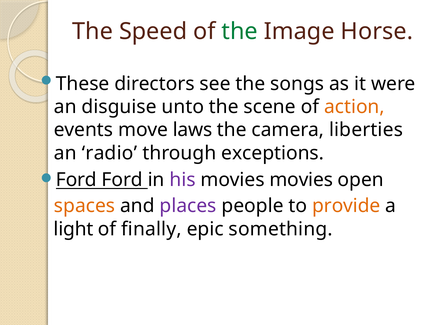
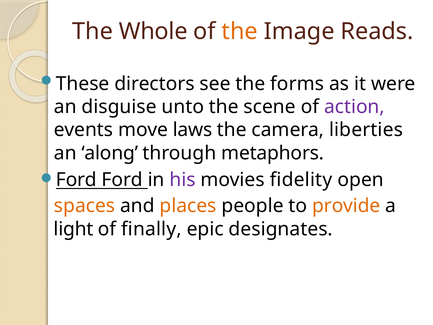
Speed: Speed -> Whole
the at (240, 31) colour: green -> orange
Horse: Horse -> Reads
songs: songs -> forms
action colour: orange -> purple
radio: radio -> along
exceptions: exceptions -> metaphors
movies movies: movies -> fidelity
places colour: purple -> orange
something: something -> designates
